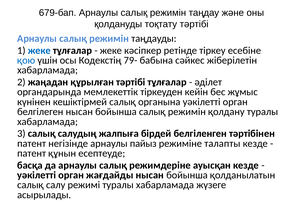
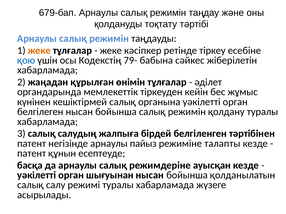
жеке at (39, 51) colour: blue -> orange
құрылған тәртібі: тәртібі -> өнiмiн
жағдайды: жағдайды -> шығуынан
